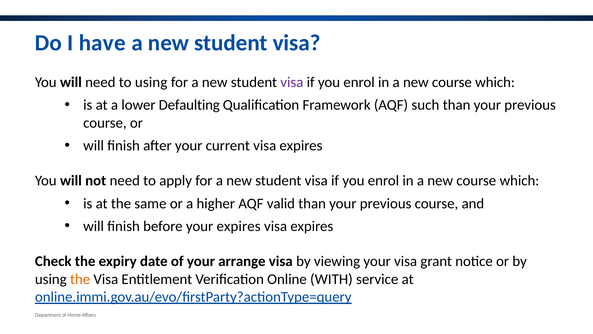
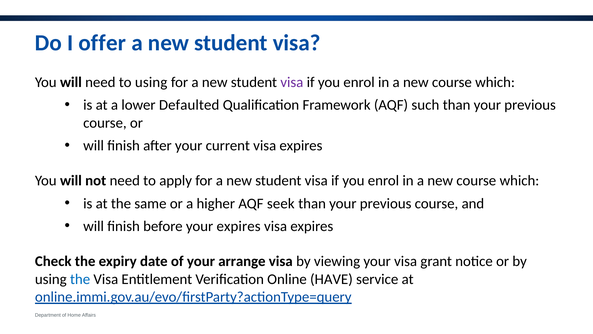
have: have -> offer
Defaulting: Defaulting -> Defaulted
valid: valid -> seek
the at (80, 279) colour: orange -> blue
WITH: WITH -> HAVE
